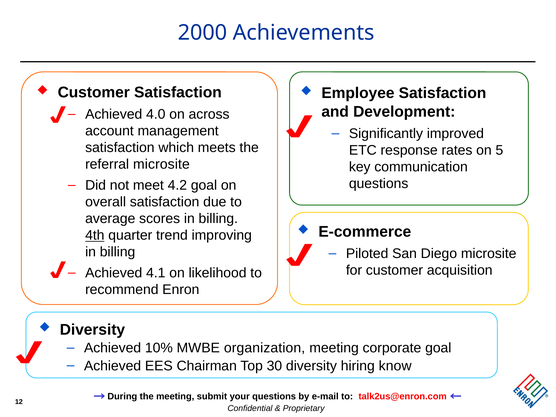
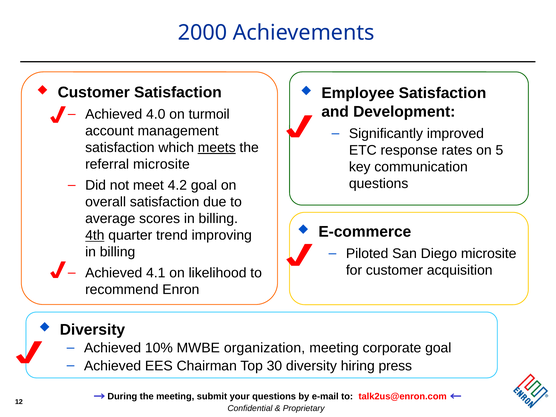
across: across -> turmoil
meets underline: none -> present
know: know -> press
